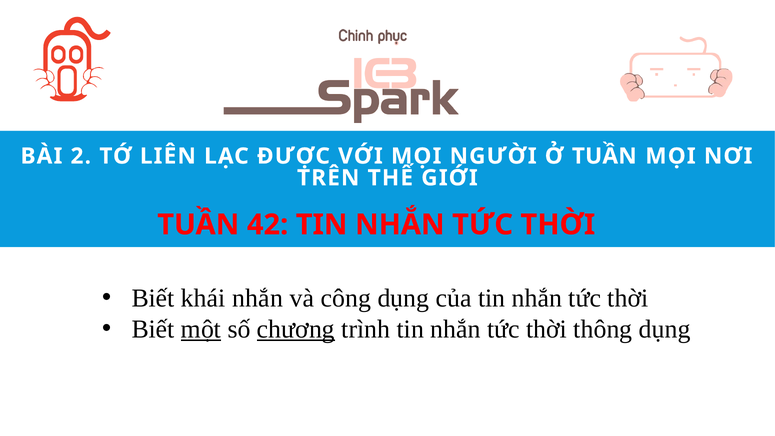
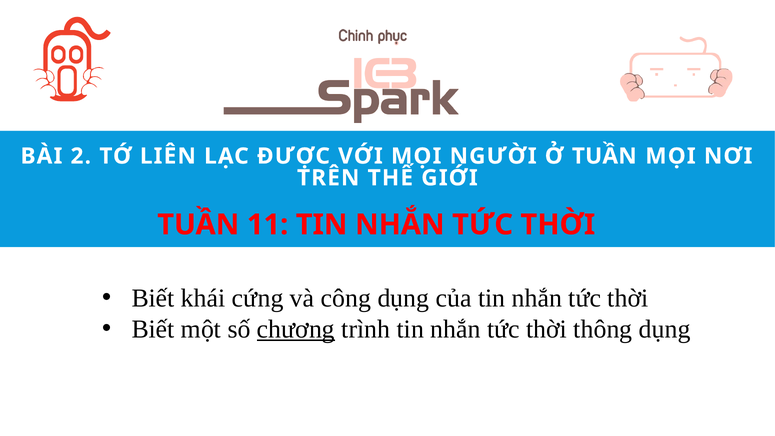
42: 42 -> 11
khái nhắn: nhắn -> cứng
một underline: present -> none
